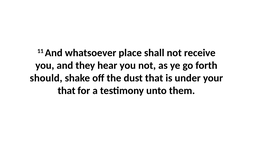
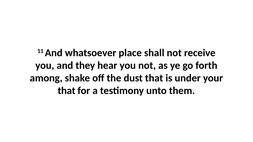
should: should -> among
